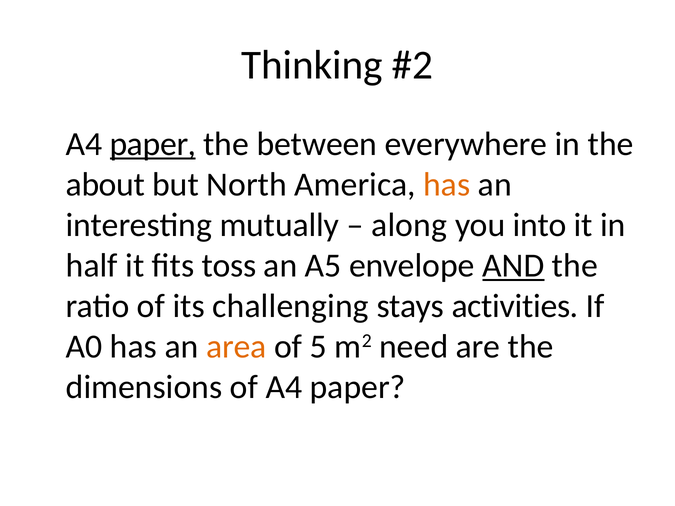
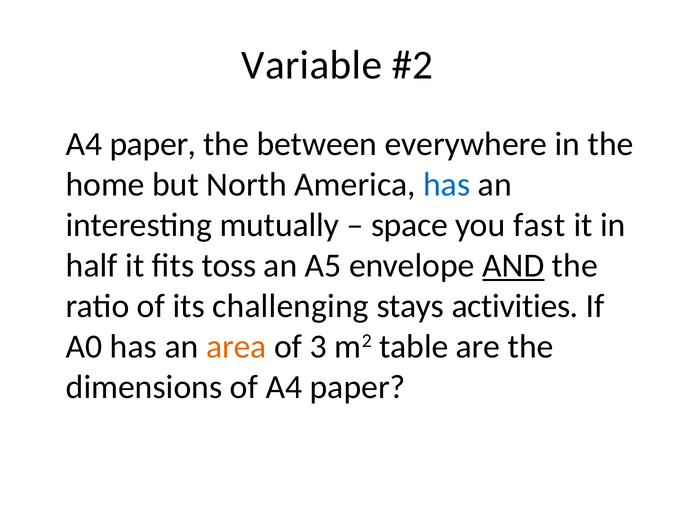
Thinking: Thinking -> Variable
paper at (153, 144) underline: present -> none
about: about -> home
has at (447, 185) colour: orange -> blue
along: along -> space
into: into -> fast
5: 5 -> 3
need: need -> table
